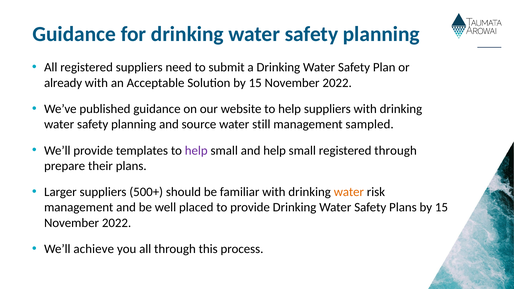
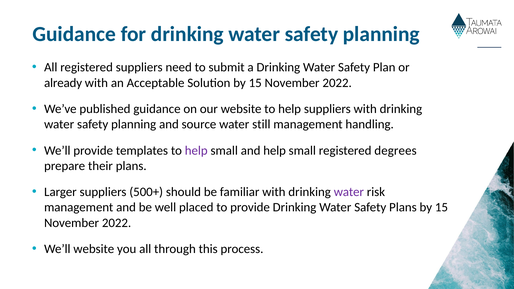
sampled: sampled -> handling
registered through: through -> degrees
water at (349, 192) colour: orange -> purple
We’ll achieve: achieve -> website
